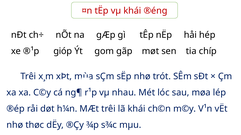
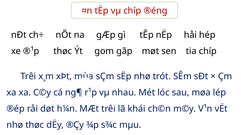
vµ khái: khái -> chíp
®¹p gióp: gióp -> thøc
